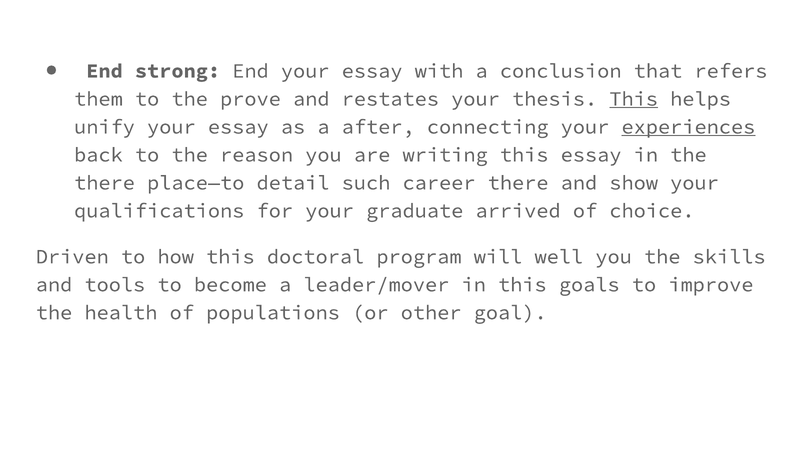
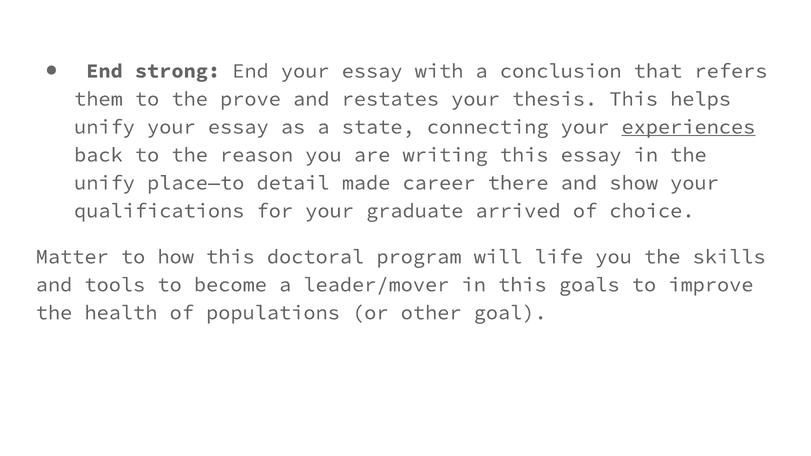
This at (634, 99) underline: present -> none
after: after -> state
there at (104, 183): there -> unify
such: such -> made
Driven: Driven -> Matter
well: well -> life
